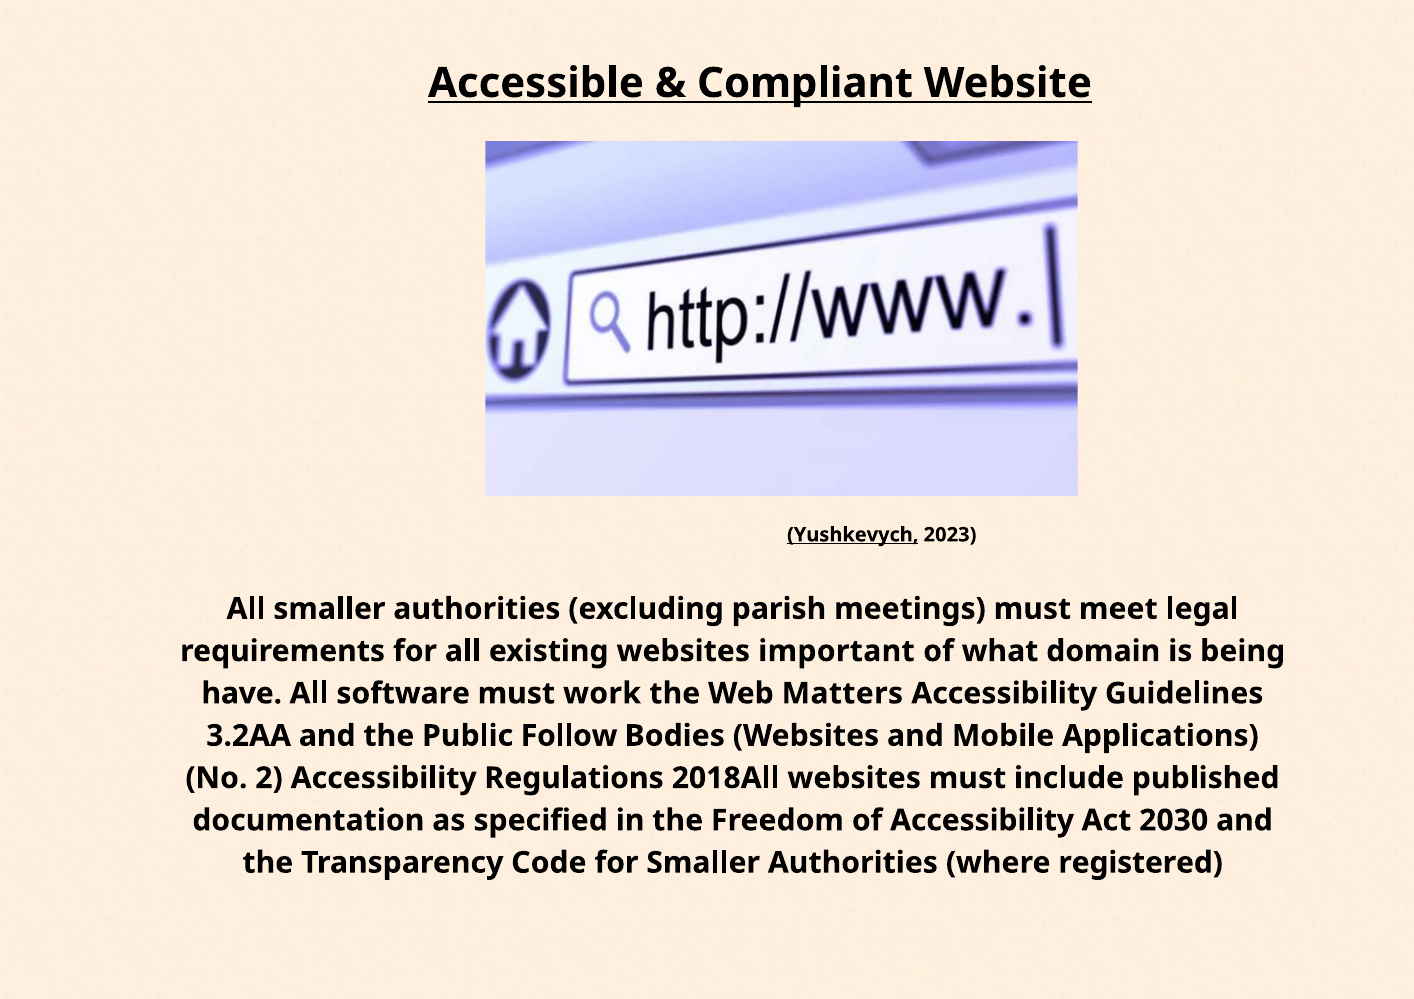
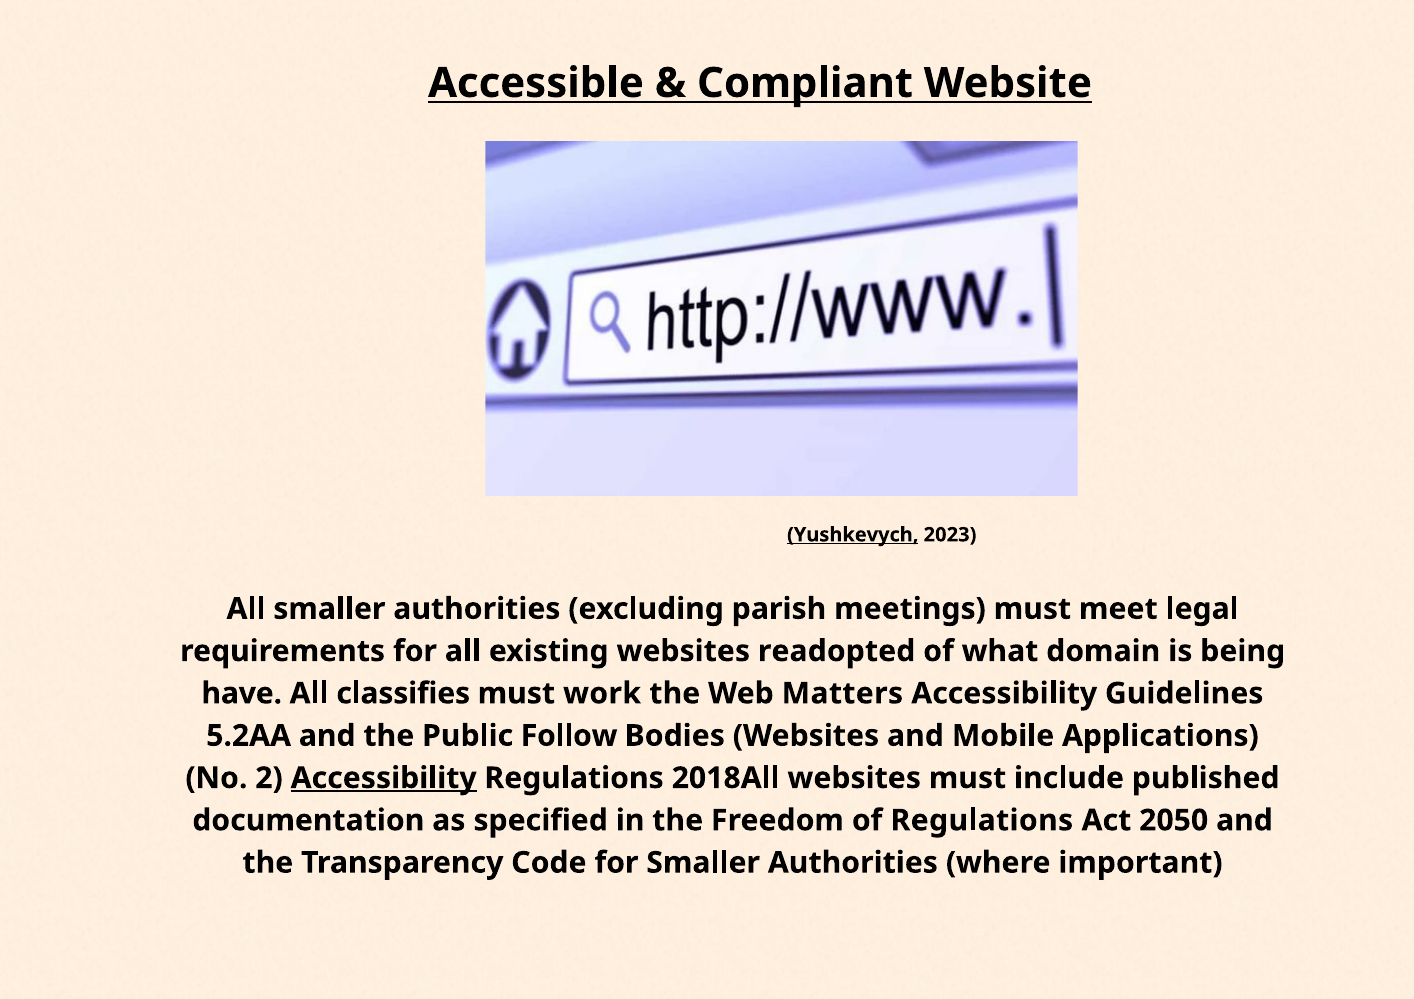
important: important -> readopted
software: software -> classifies
3.2AA: 3.2AA -> 5.2AA
Accessibility at (384, 778) underline: none -> present
of Accessibility: Accessibility -> Regulations
2030: 2030 -> 2050
registered: registered -> important
